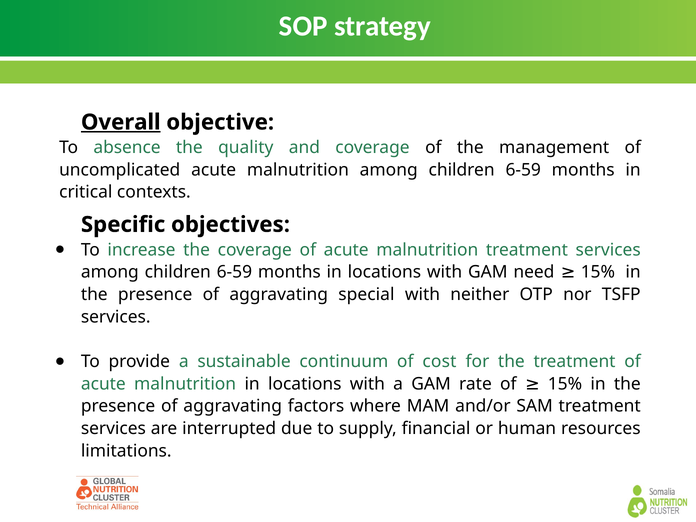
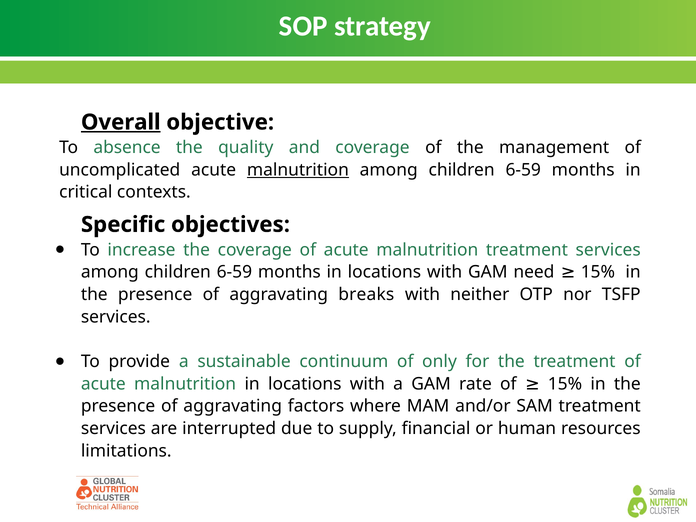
malnutrition at (298, 170) underline: none -> present
special: special -> breaks
cost: cost -> only
